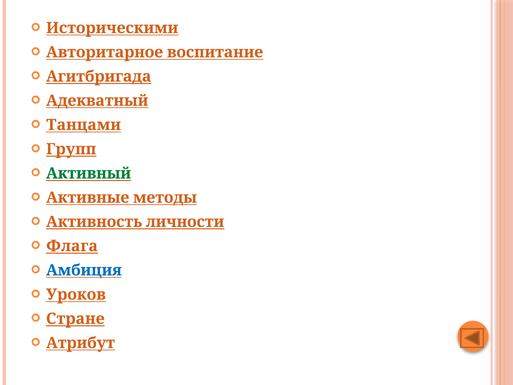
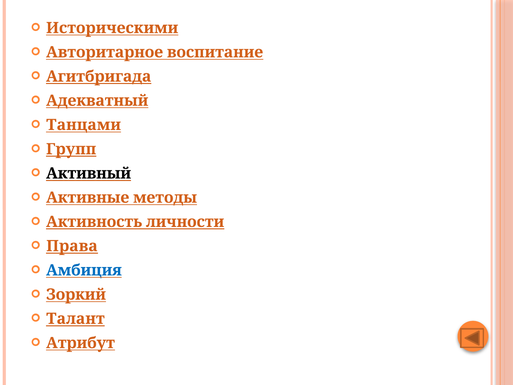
Активный colour: green -> black
Флага: Флага -> Права
Уроков: Уроков -> Зоркий
Стране: Стране -> Талант
